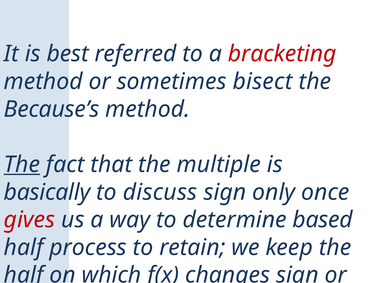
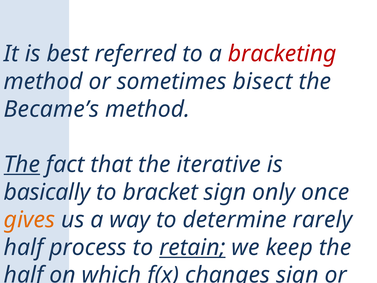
Because’s: Because’s -> Became’s
multiple: multiple -> iterative
discuss: discuss -> bracket
gives colour: red -> orange
based: based -> rarely
retain underline: none -> present
